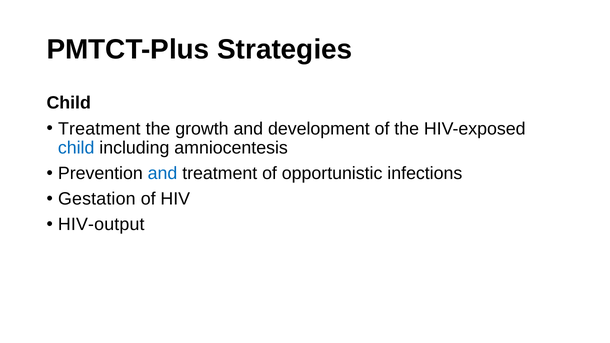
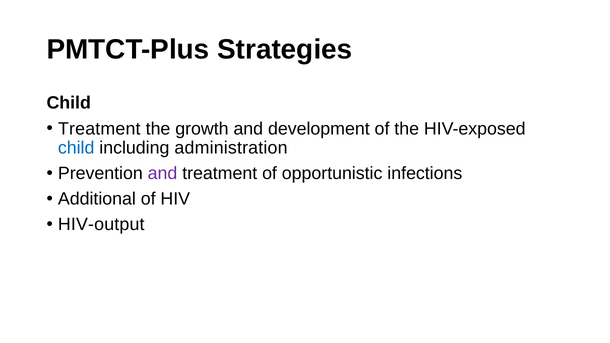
amniocentesis: amniocentesis -> administration
and at (163, 174) colour: blue -> purple
Gestation: Gestation -> Additional
